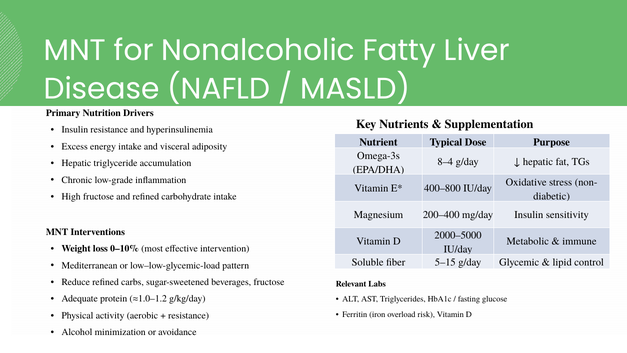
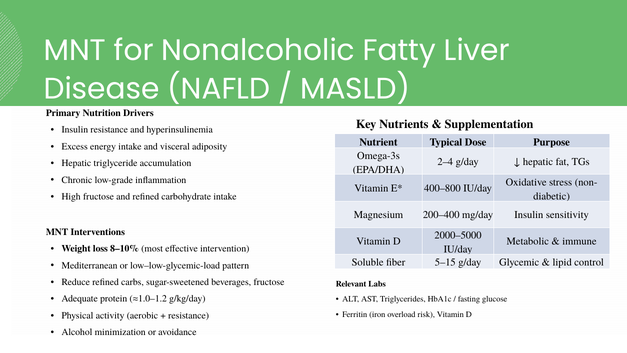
8–4: 8–4 -> 2–4
0–10%: 0–10% -> 8–10%
